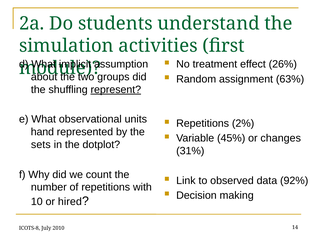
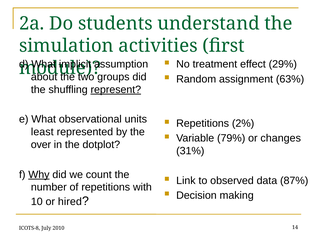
26%: 26% -> 29%
hand: hand -> least
45%: 45% -> 79%
sets: sets -> over
Why underline: none -> present
92%: 92% -> 87%
